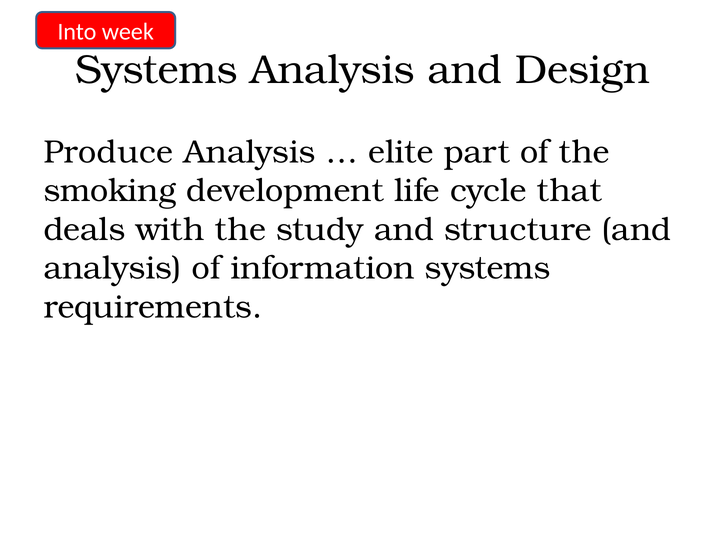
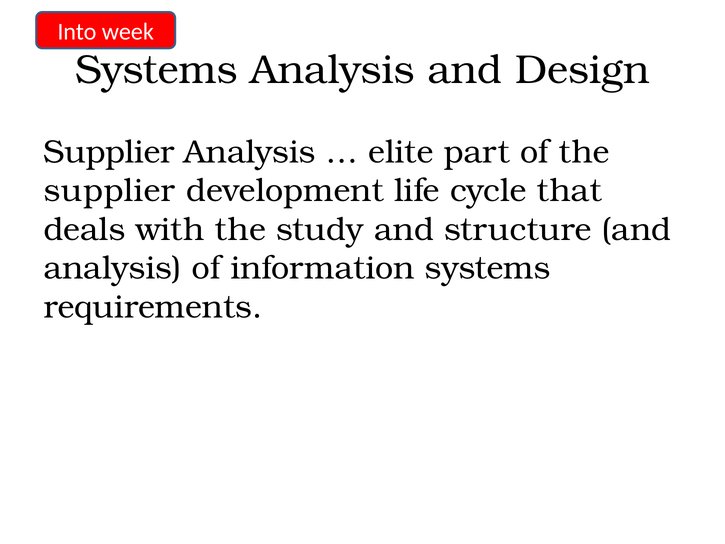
Produce at (108, 152): Produce -> Supplier
smoking at (110, 191): smoking -> supplier
